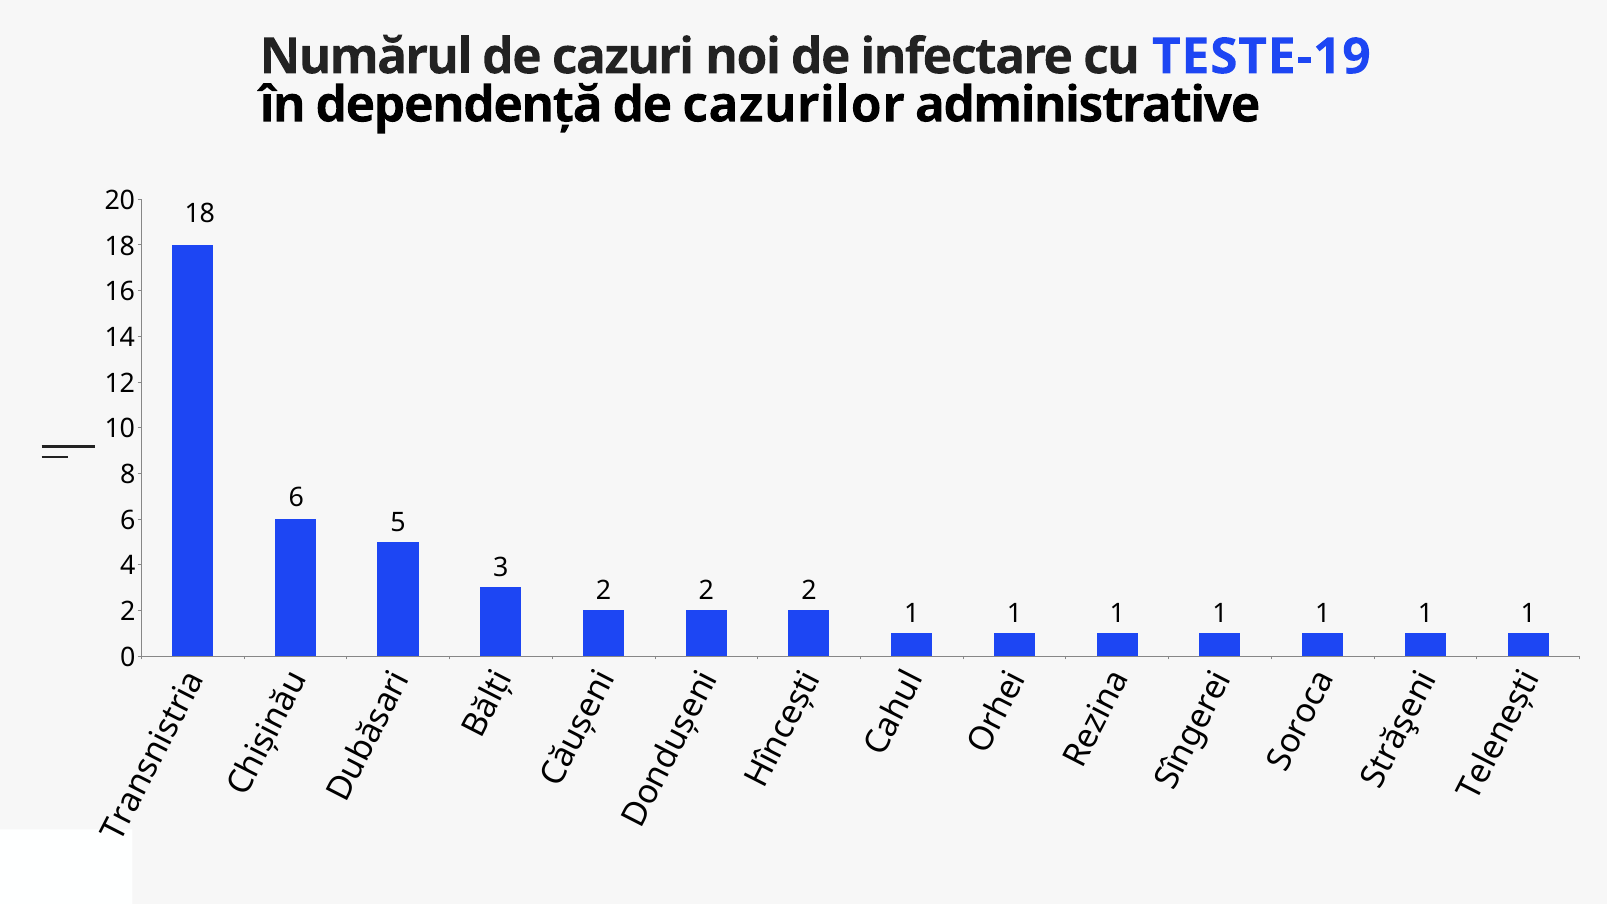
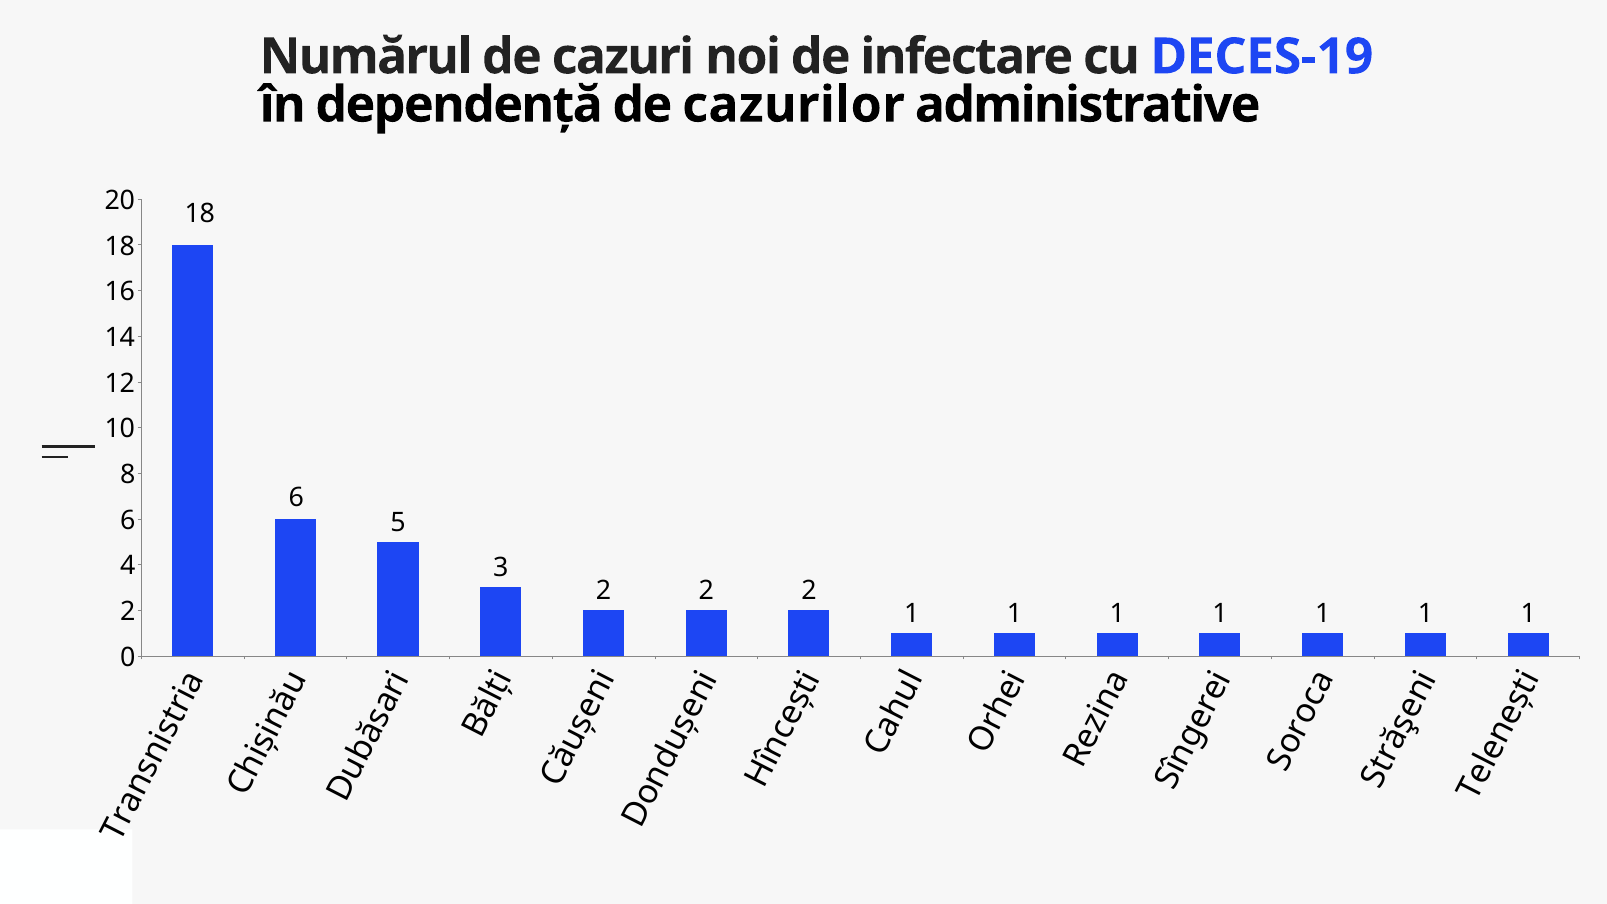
TESTE-19: TESTE-19 -> DECES-19
